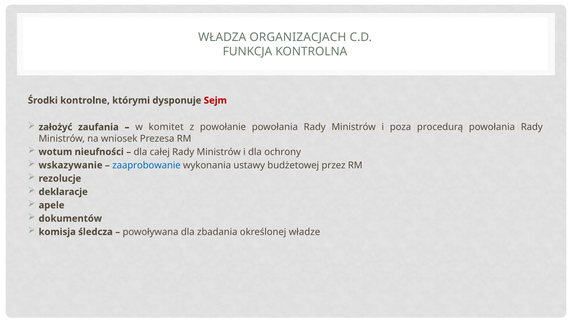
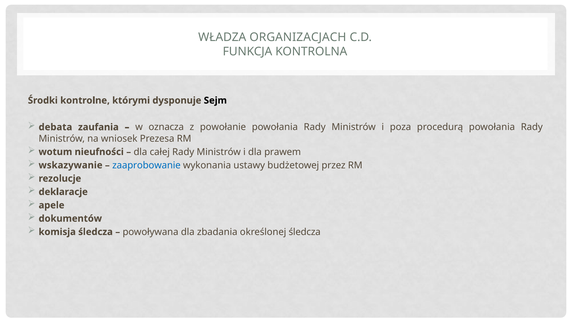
Sejm colour: red -> black
założyć: założyć -> debata
komitet: komitet -> oznacza
ochrony: ochrony -> prawem
określonej władze: władze -> śledcza
